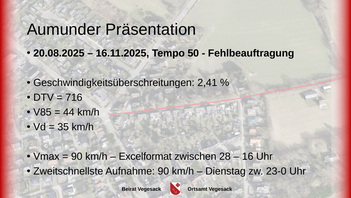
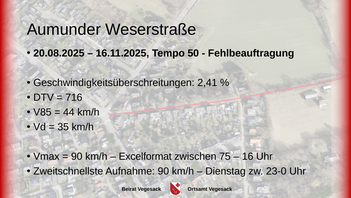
Präsentation: Präsentation -> Weserstraße
28: 28 -> 75
